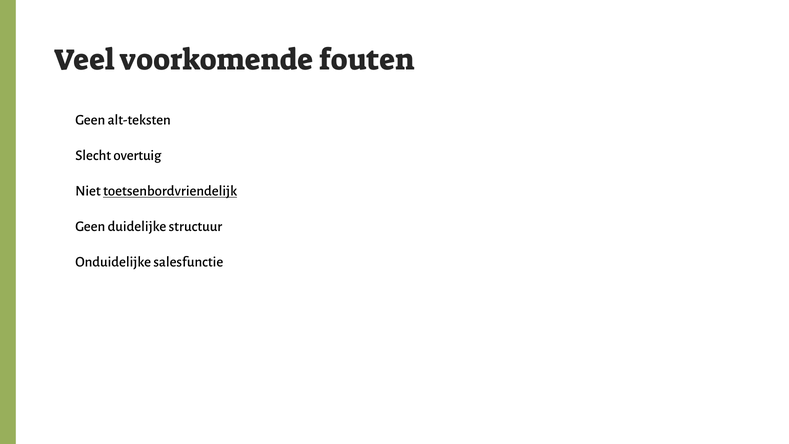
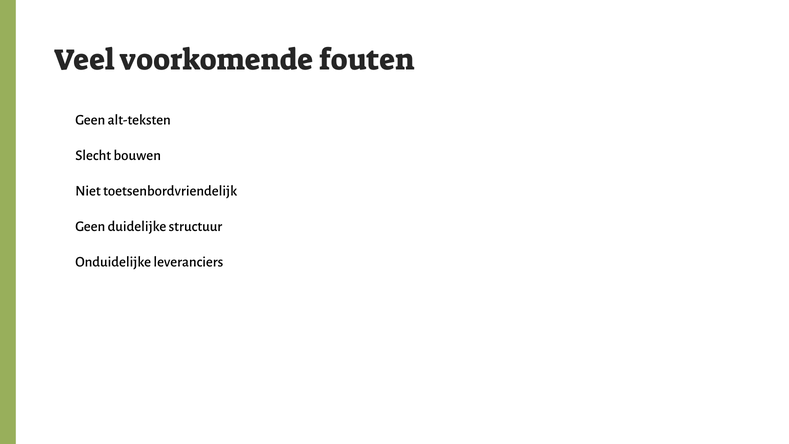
overtuig: overtuig -> bouwen
toetsenbordvriendelijk underline: present -> none
salesfunctie: salesfunctie -> leveranciers
